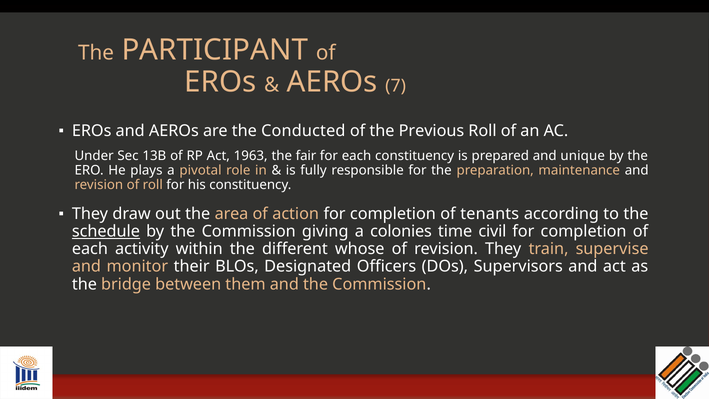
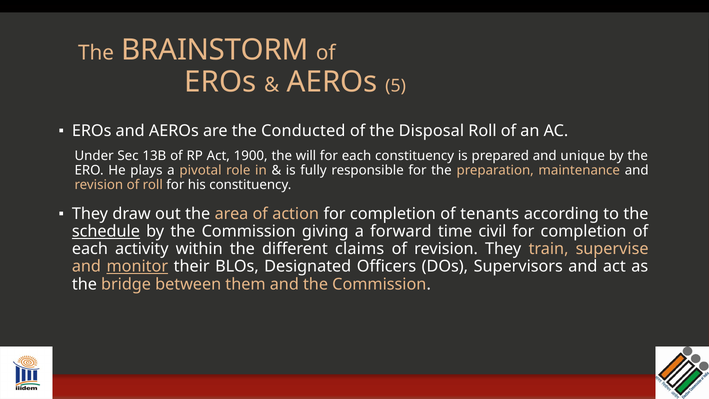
PARTICIPANT: PARTICIPANT -> BRAINSTORM
7: 7 -> 5
Previous: Previous -> Disposal
1963: 1963 -> 1900
fair: fair -> will
colonies: colonies -> forward
whose: whose -> claims
monitor underline: none -> present
